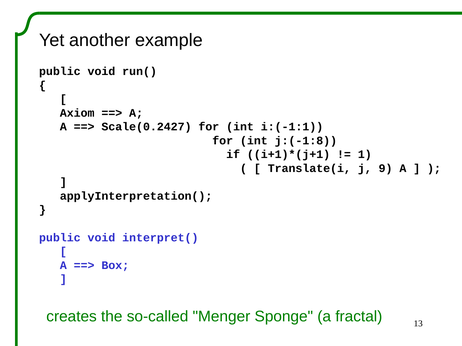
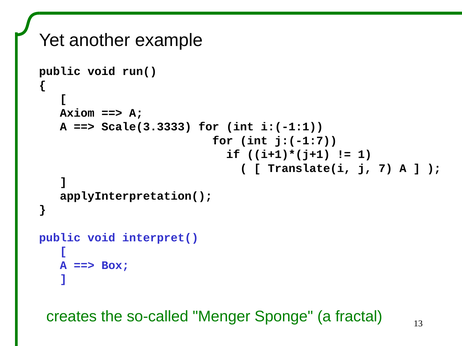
Scale(0.2427: Scale(0.2427 -> Scale(3.3333
j:(-1:8: j:(-1:8 -> j:(-1:7
9: 9 -> 7
